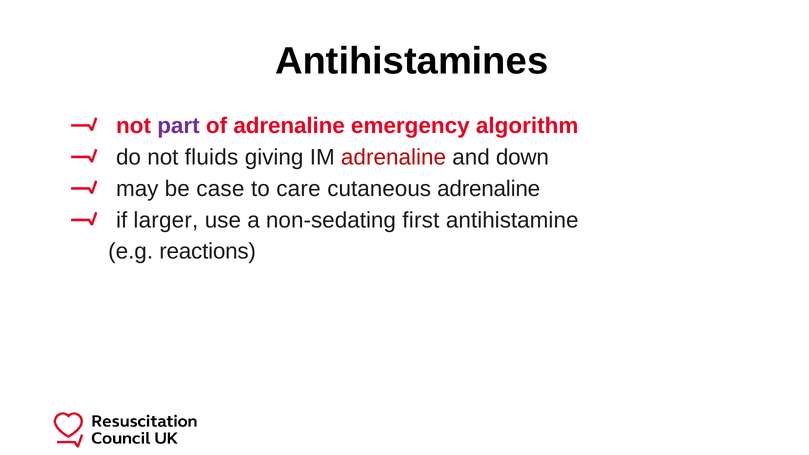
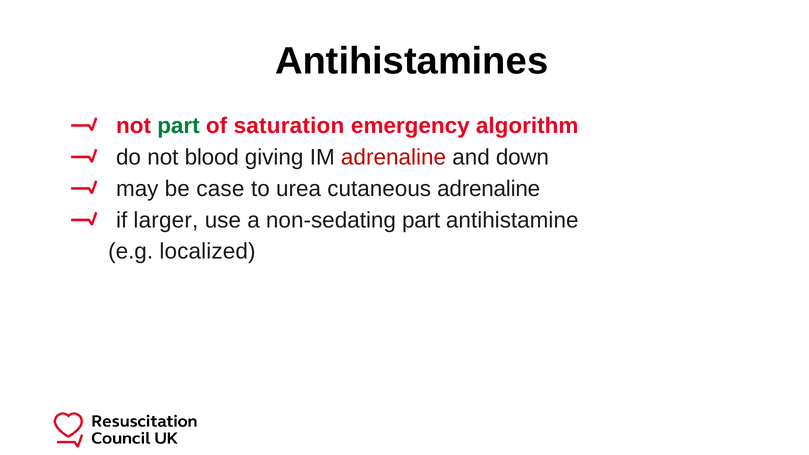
part at (178, 126) colour: purple -> green
of adrenaline: adrenaline -> saturation
fluids: fluids -> blood
care: care -> urea
non-sedating first: first -> part
reactions: reactions -> localized
